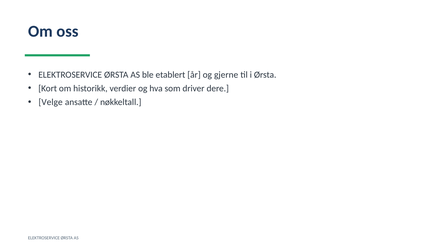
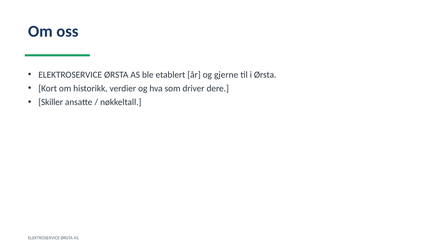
Velge: Velge -> Skiller
